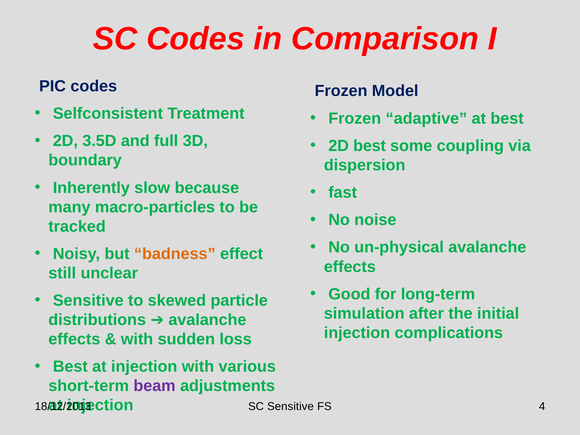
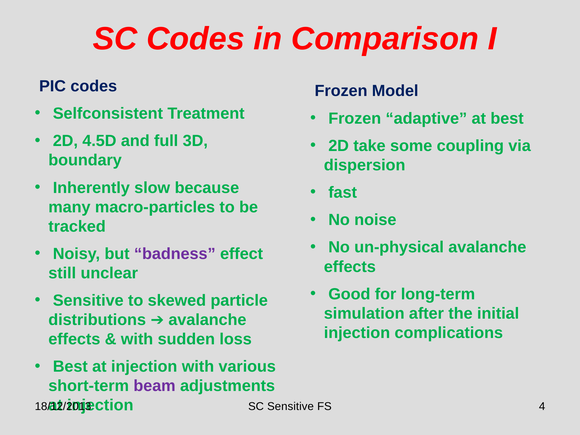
3.5D: 3.5D -> 4.5D
2D best: best -> take
badness colour: orange -> purple
